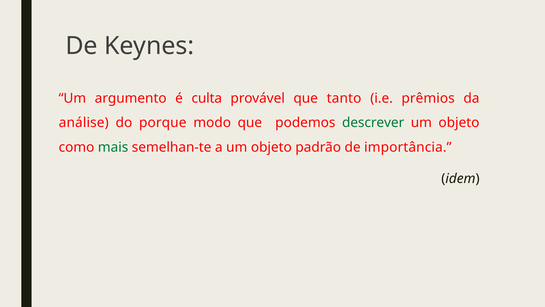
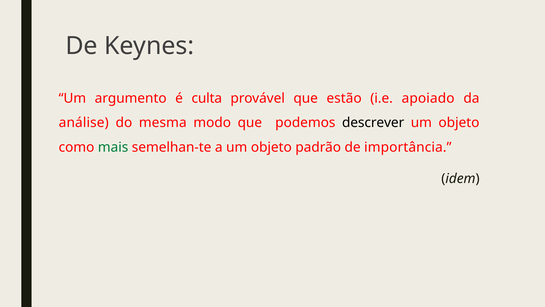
tanto: tanto -> estão
prêmios: prêmios -> apoiado
porque: porque -> mesma
descrever colour: green -> black
